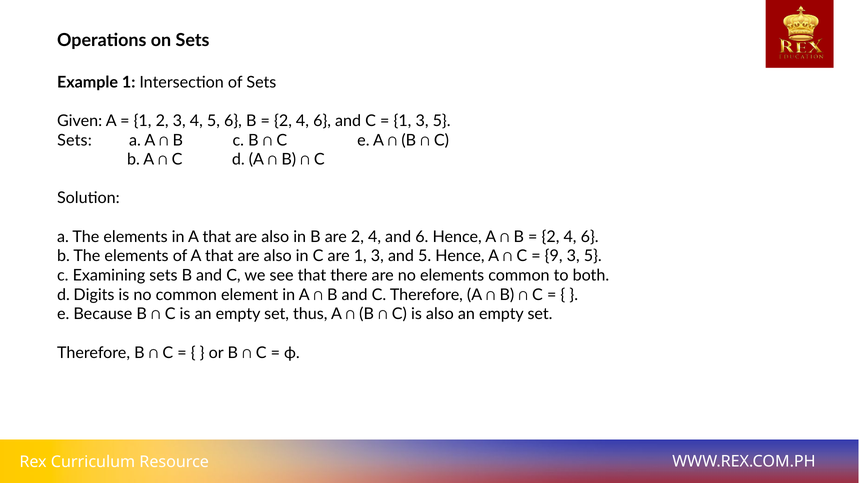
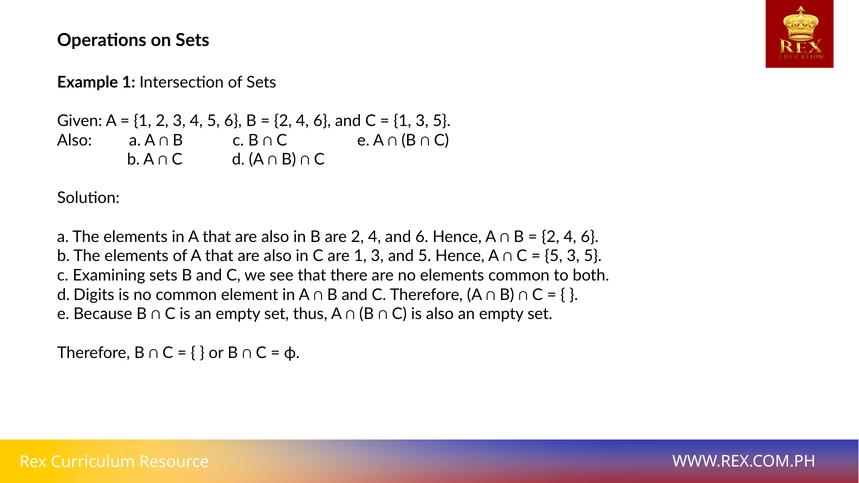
Sets at (74, 140): Sets -> Also
9 at (554, 256): 9 -> 5
